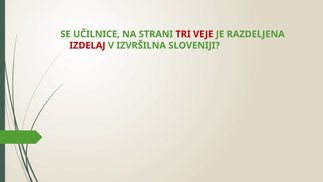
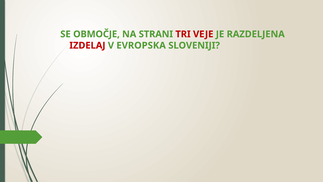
UČILNICE: UČILNICE -> OBMOČJE
IZVRŠILNA: IZVRŠILNA -> EVROPSKA
